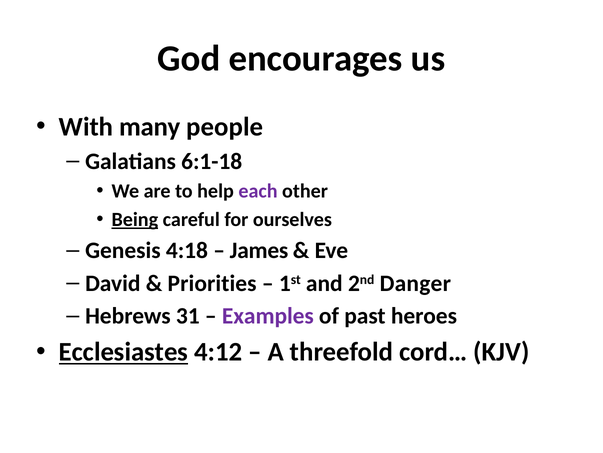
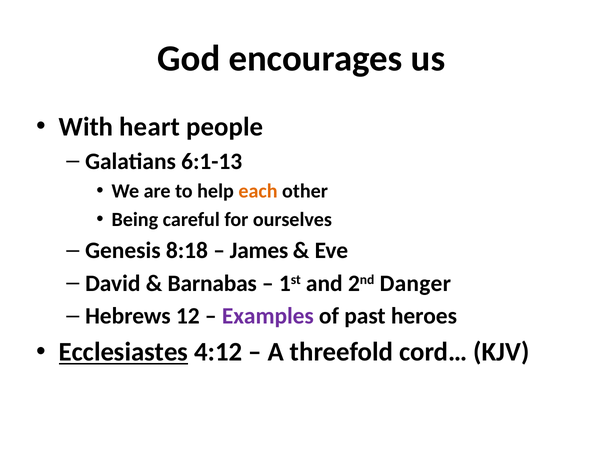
many: many -> heart
6:1-18: 6:1-18 -> 6:1-13
each colour: purple -> orange
Being underline: present -> none
4:18: 4:18 -> 8:18
Priorities: Priorities -> Barnabas
31: 31 -> 12
